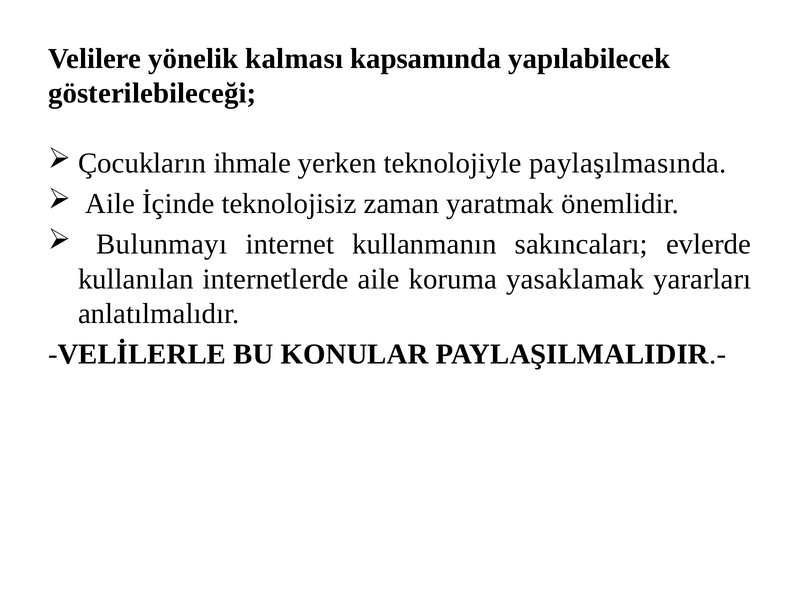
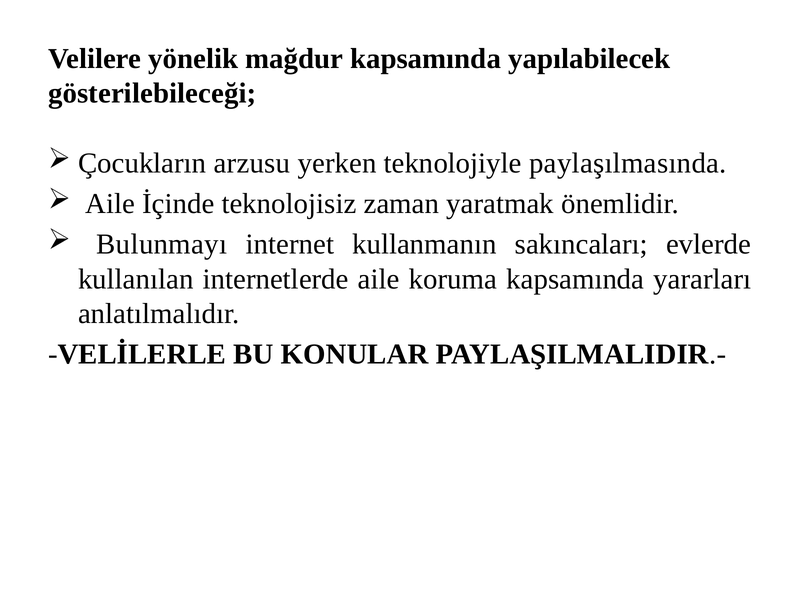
kalması: kalması -> mağdur
ihmale: ihmale -> arzusu
koruma yasaklamak: yasaklamak -> kapsamında
